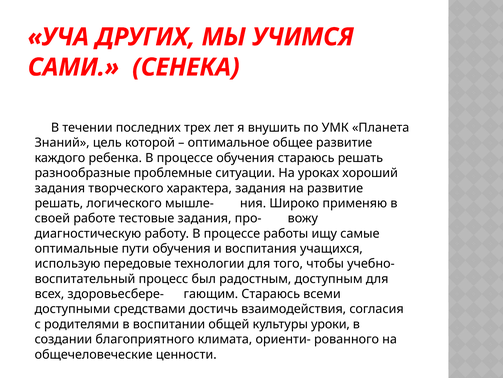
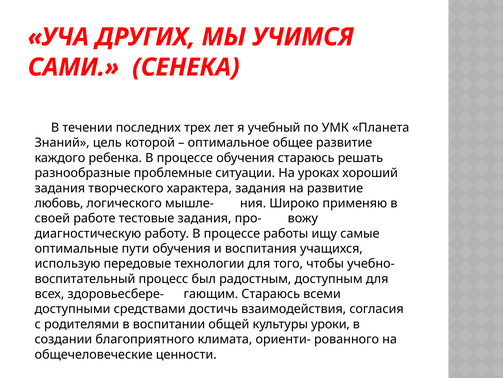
внушить: внушить -> учебный
решать at (59, 203): решать -> любовь
